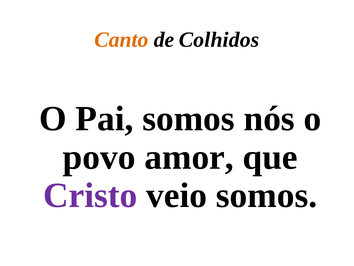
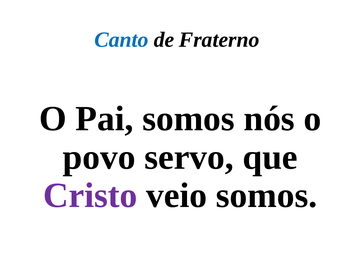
Canto colour: orange -> blue
Colhidos: Colhidos -> Fraterno
amor: amor -> servo
